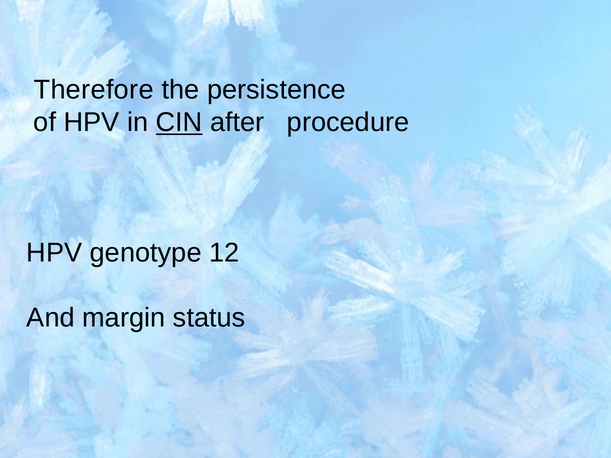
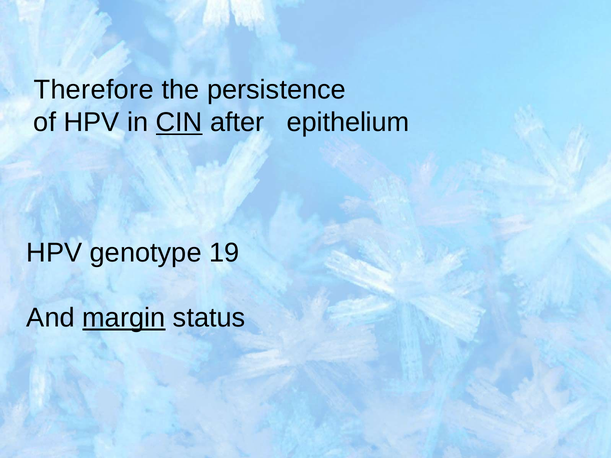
procedure: procedure -> epithelium
12: 12 -> 19
margin underline: none -> present
